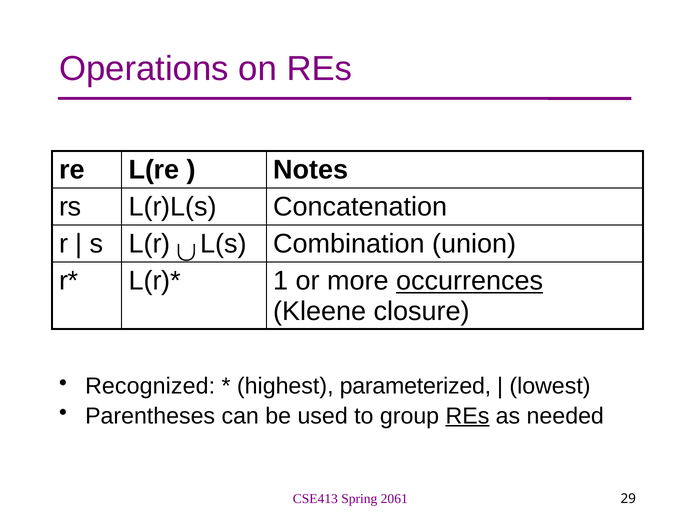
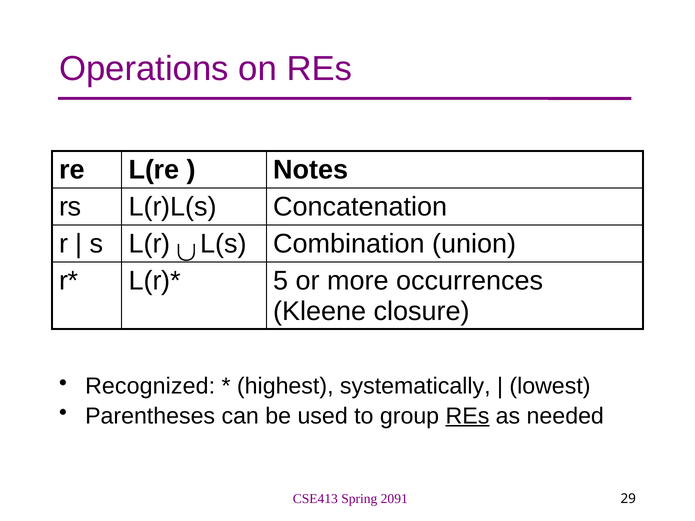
1: 1 -> 5
occurrences underline: present -> none
parameterized: parameterized -> systematically
2061: 2061 -> 2091
